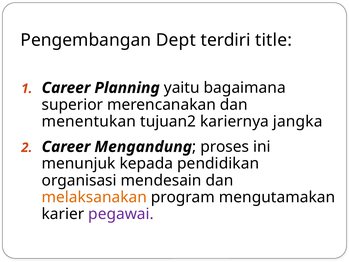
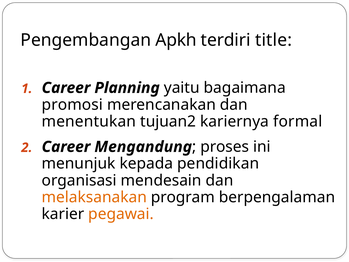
Dept: Dept -> Apkh
superior: superior -> promosi
jangka: jangka -> formal
mengutamakan: mengutamakan -> berpengalaman
pegawai colour: purple -> orange
